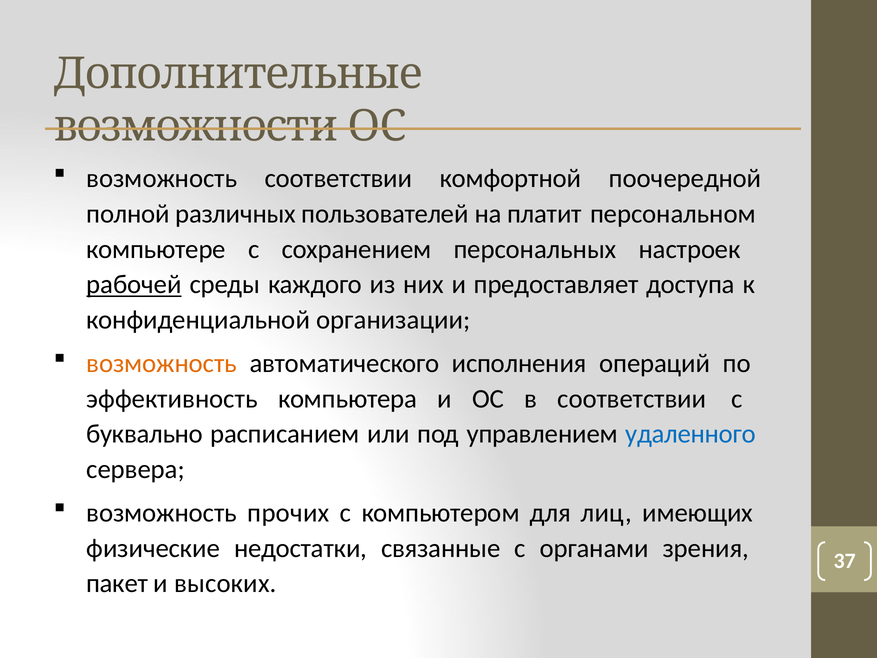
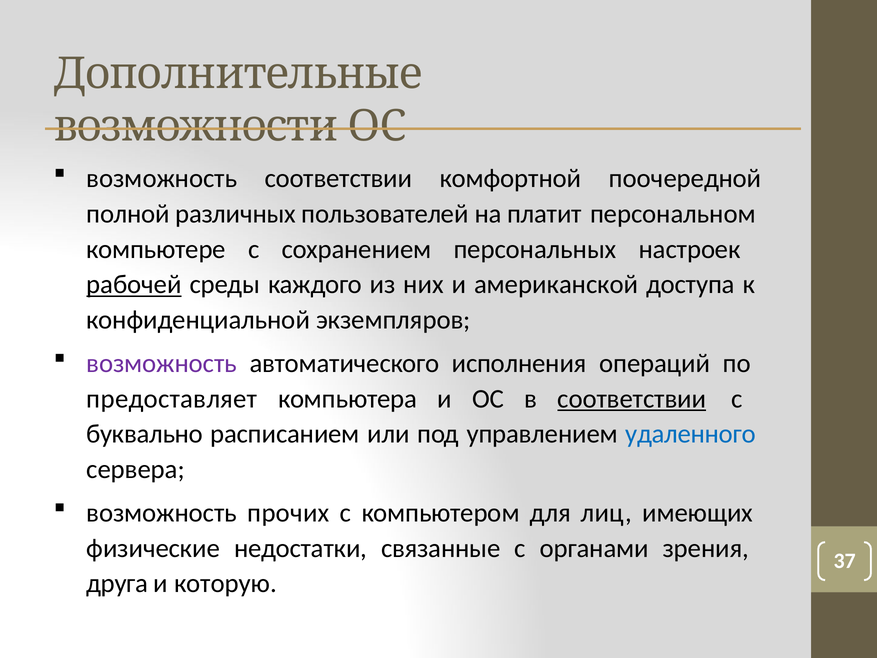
предоставляет: предоставляет -> американской
организации: организации -> экземпляров
возможность at (162, 363) colour: orange -> purple
эффективность: эффективность -> предоставляет
соответствии at (632, 399) underline: none -> present
пакет: пакет -> друга
высоких: высоких -> которую
